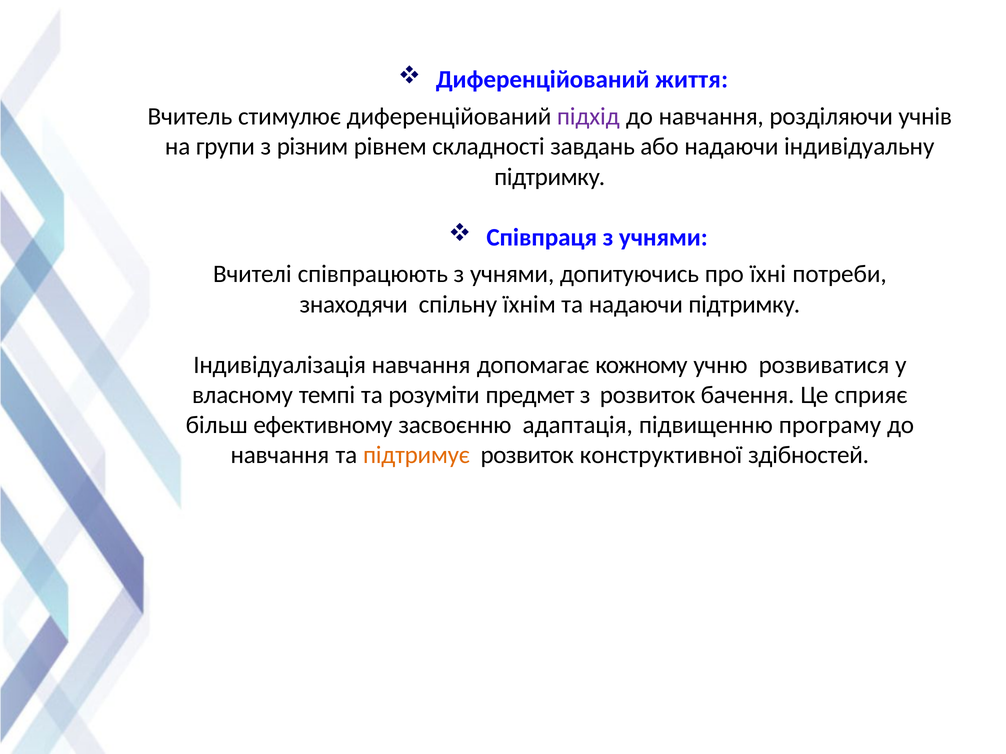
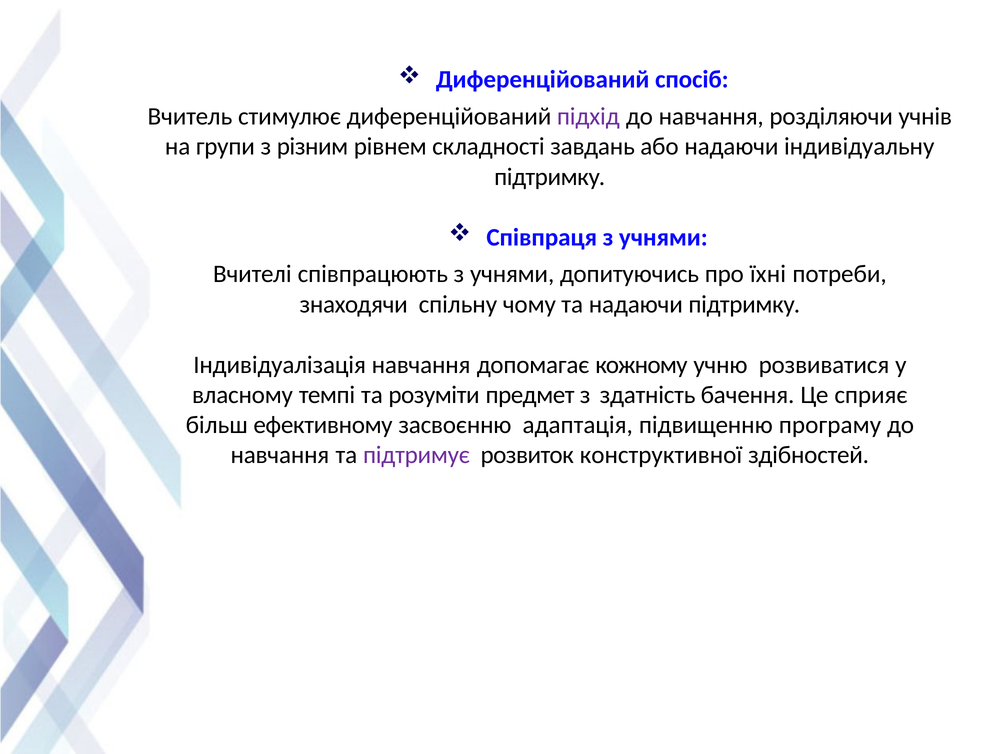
життя: життя -> спосіб
їхнім: їхнім -> чому
з розвиток: розвиток -> здатність
підтримує colour: orange -> purple
